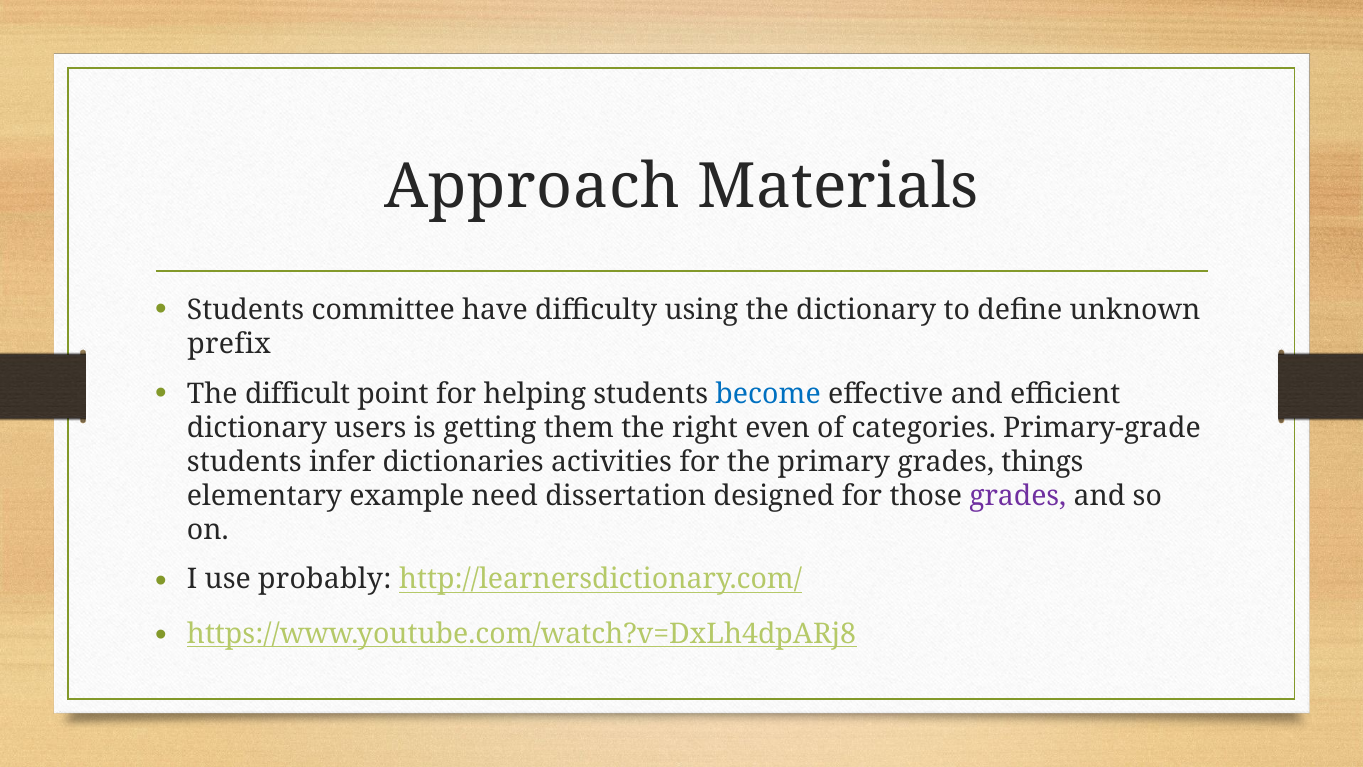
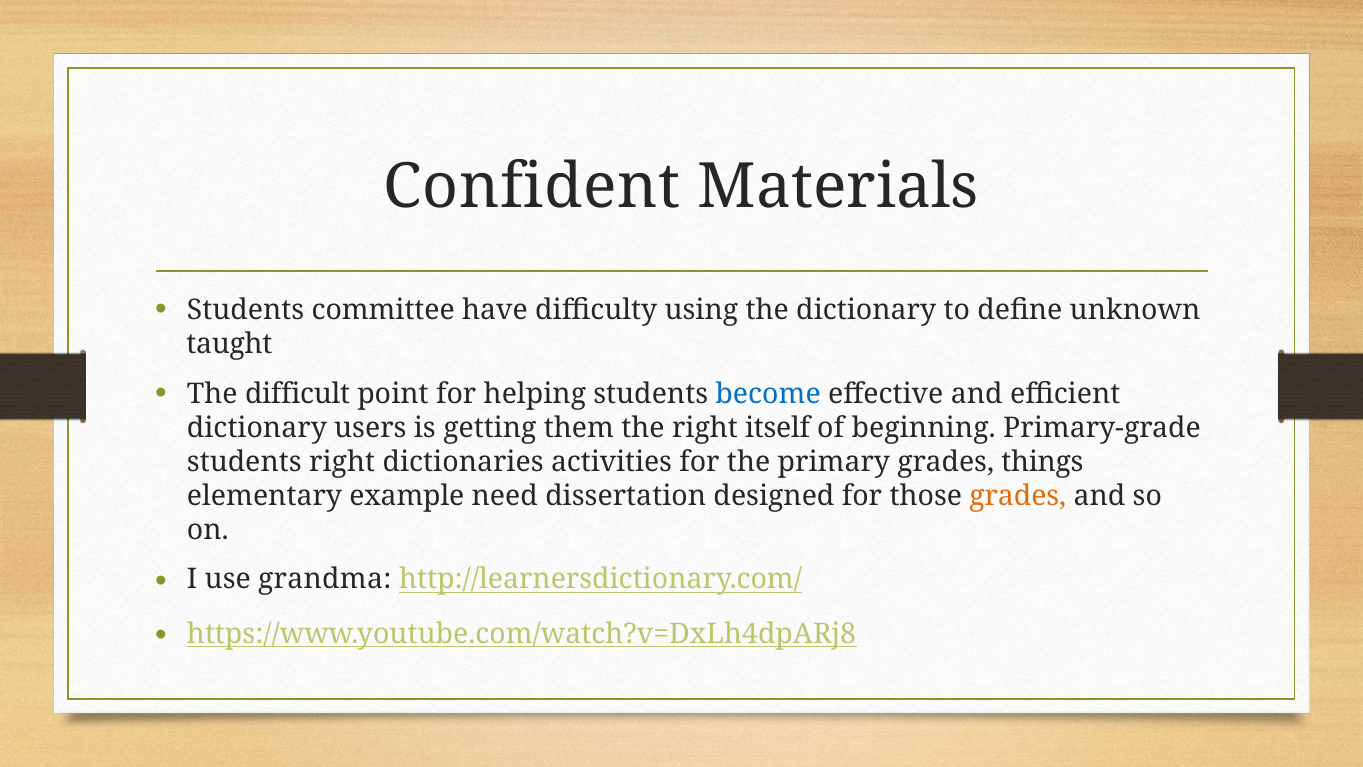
Approach: Approach -> Confident
prefix: prefix -> taught
even: even -> itself
categories: categories -> beginning
students infer: infer -> right
grades at (1018, 496) colour: purple -> orange
probably: probably -> grandma
